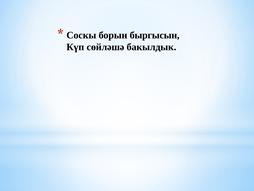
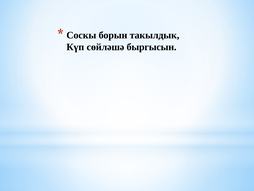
быргысын: быргысын -> такылдык
бакылдык: бакылдык -> быргысын
